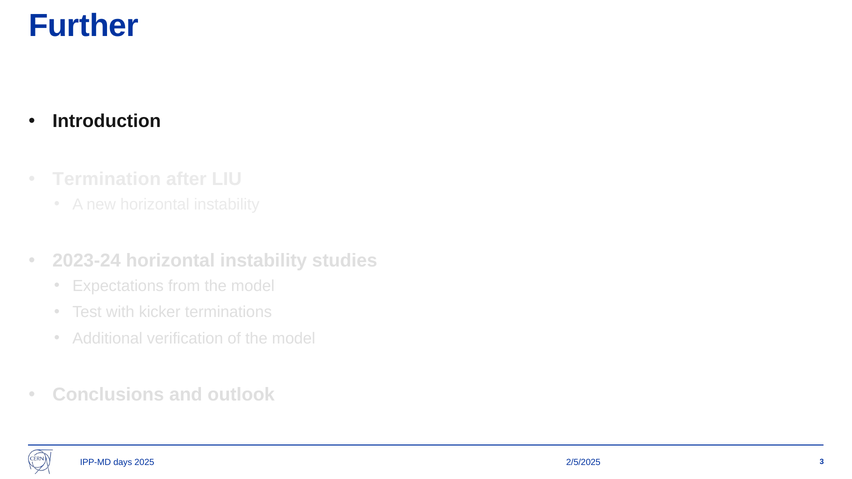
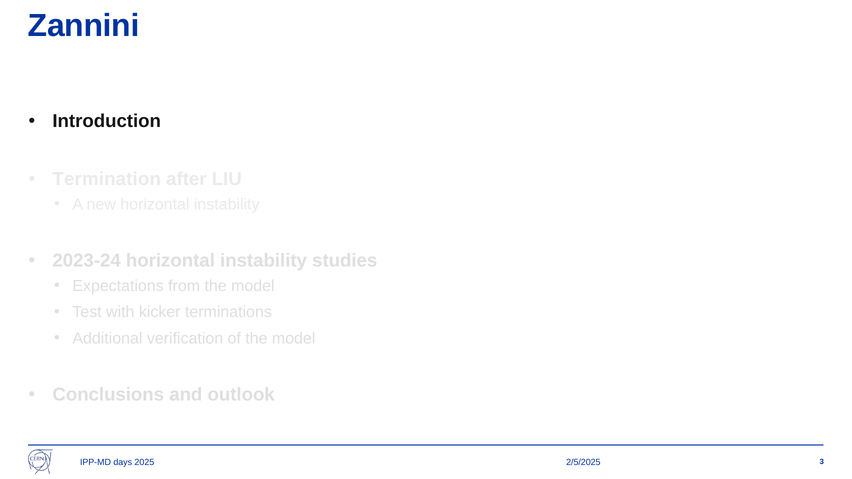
Further: Further -> Zannini
